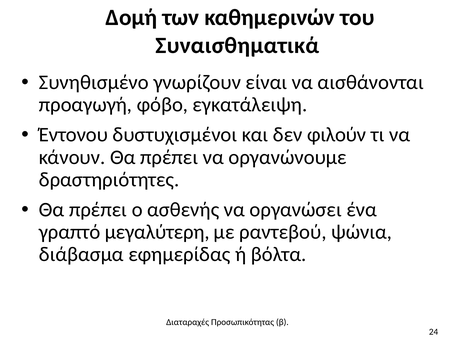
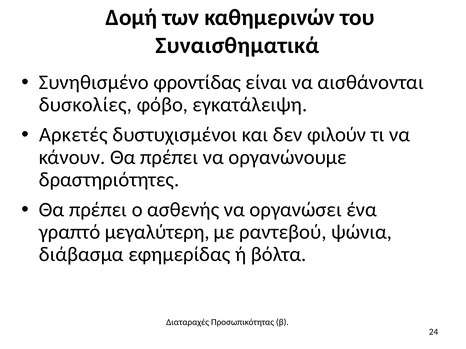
γνωρίζουν: γνωρίζουν -> φροντίδας
προαγωγή: προαγωγή -> δυσκολίες
Έντονου: Έντονου -> Αρκετές
